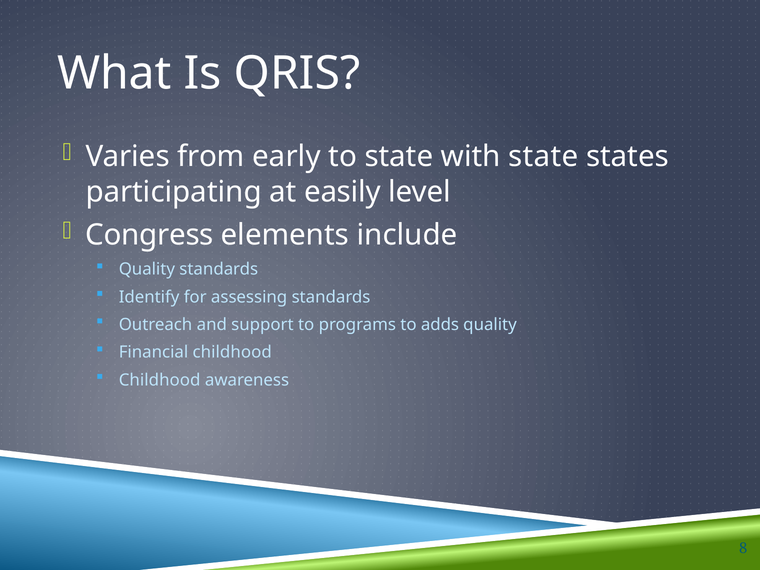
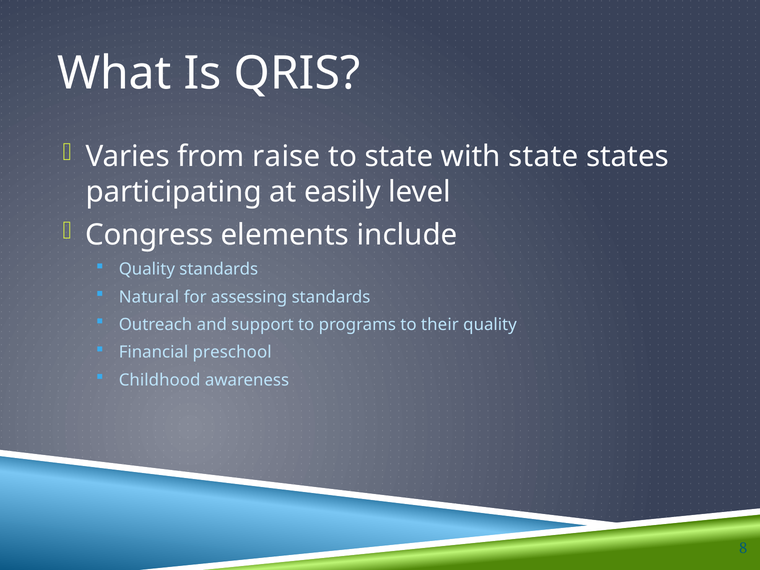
early: early -> raise
Identify: Identify -> Natural
adds: adds -> their
Financial childhood: childhood -> preschool
